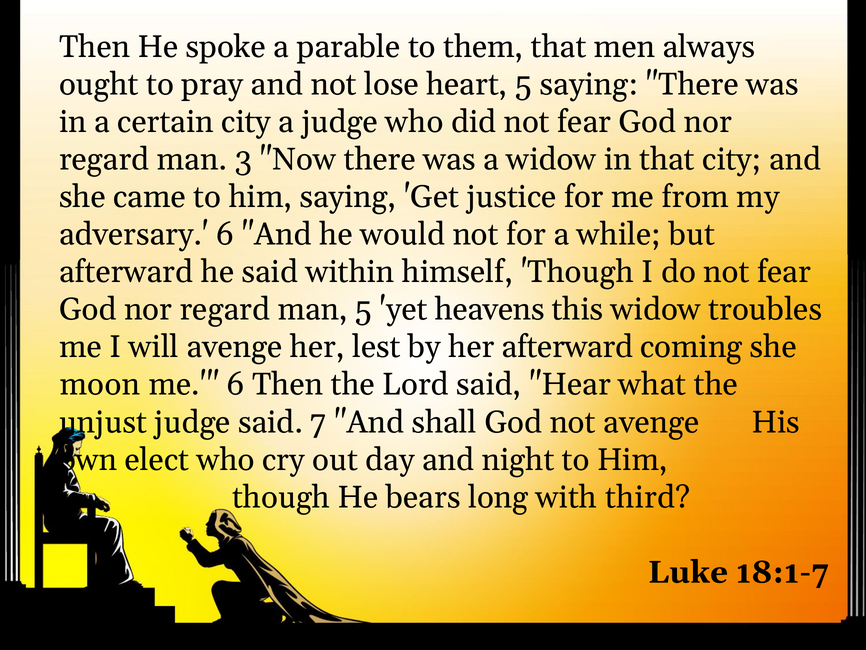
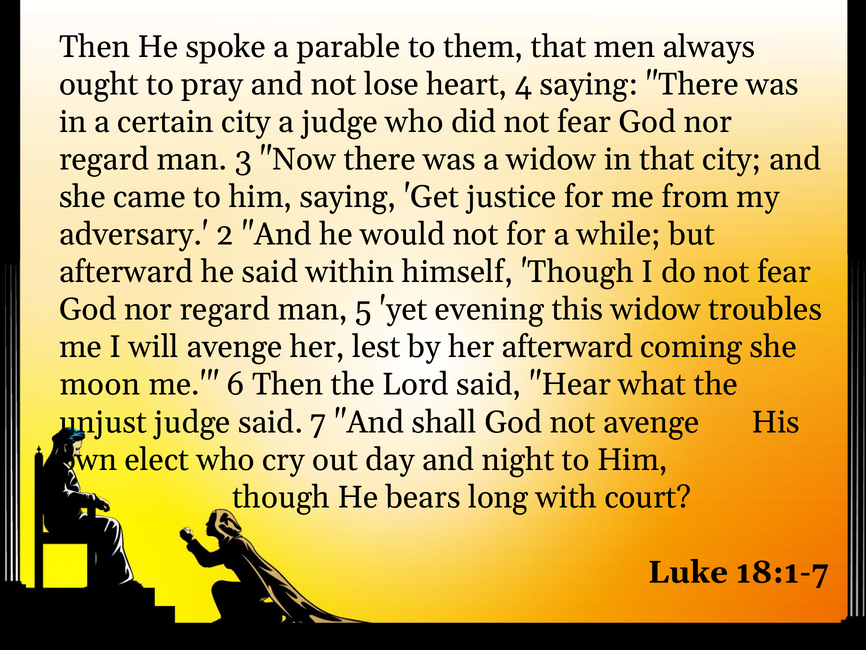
heart 5: 5 -> 4
adversary 6: 6 -> 2
heavens: heavens -> evening
third: third -> court
